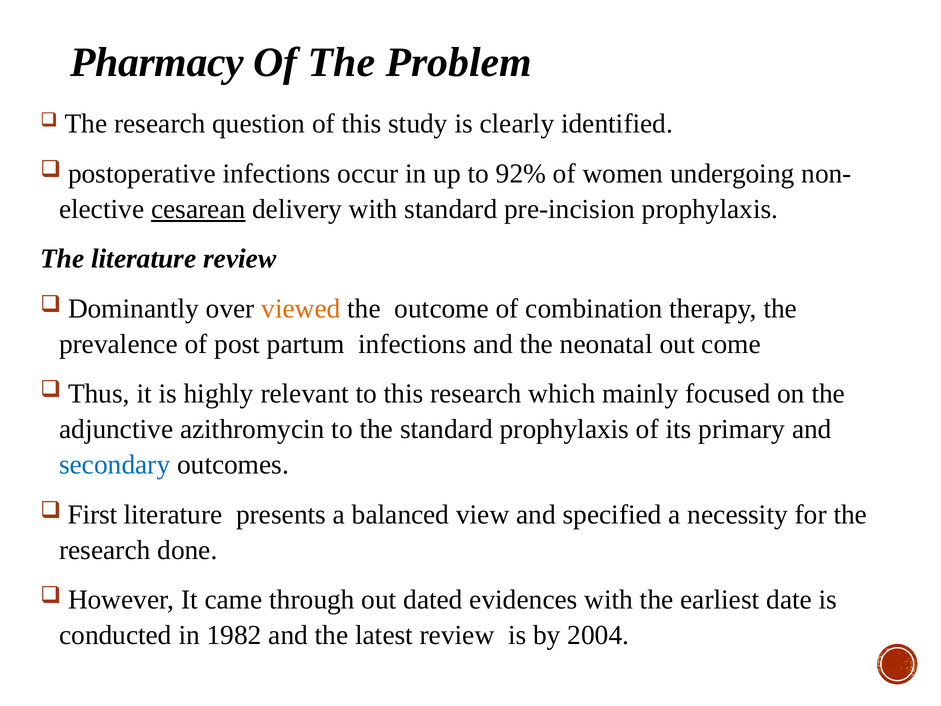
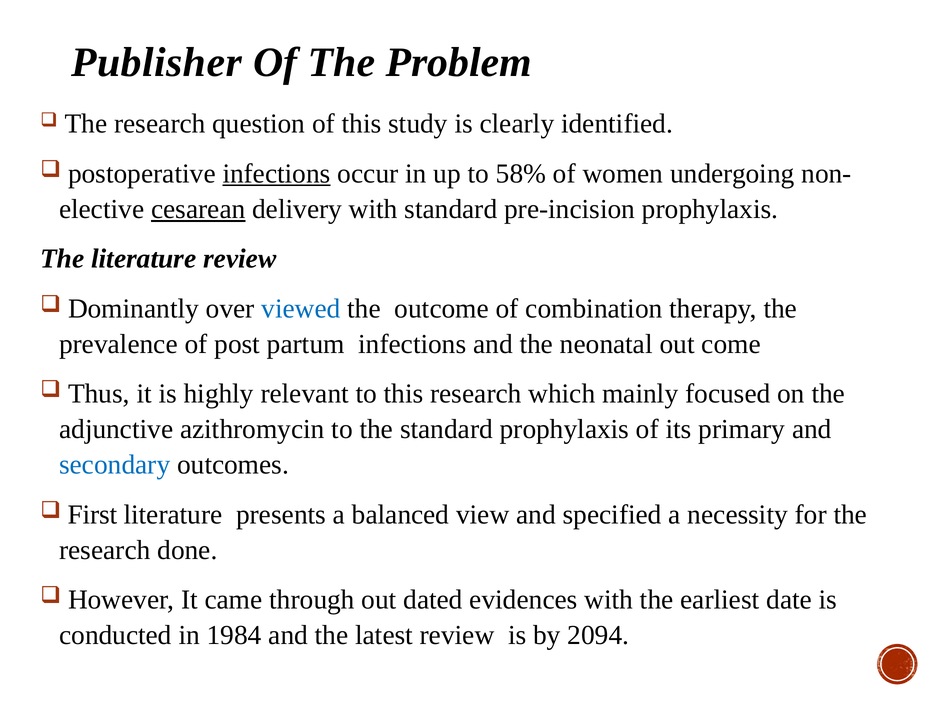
Pharmacy: Pharmacy -> Publisher
infections at (277, 174) underline: none -> present
92%: 92% -> 58%
viewed colour: orange -> blue
1982: 1982 -> 1984
2004: 2004 -> 2094
